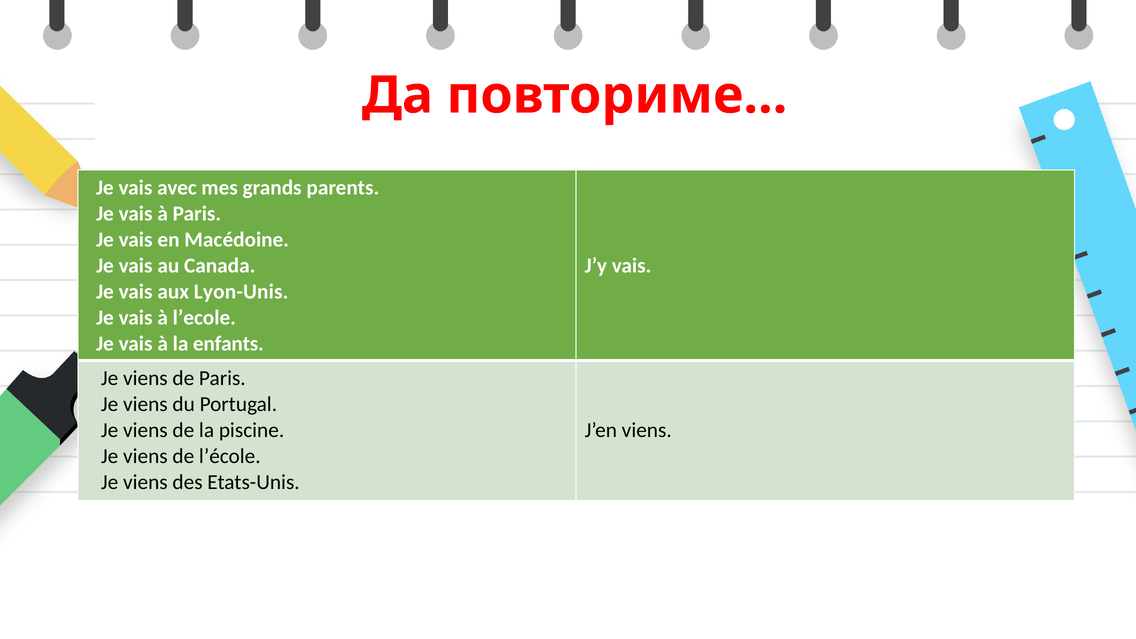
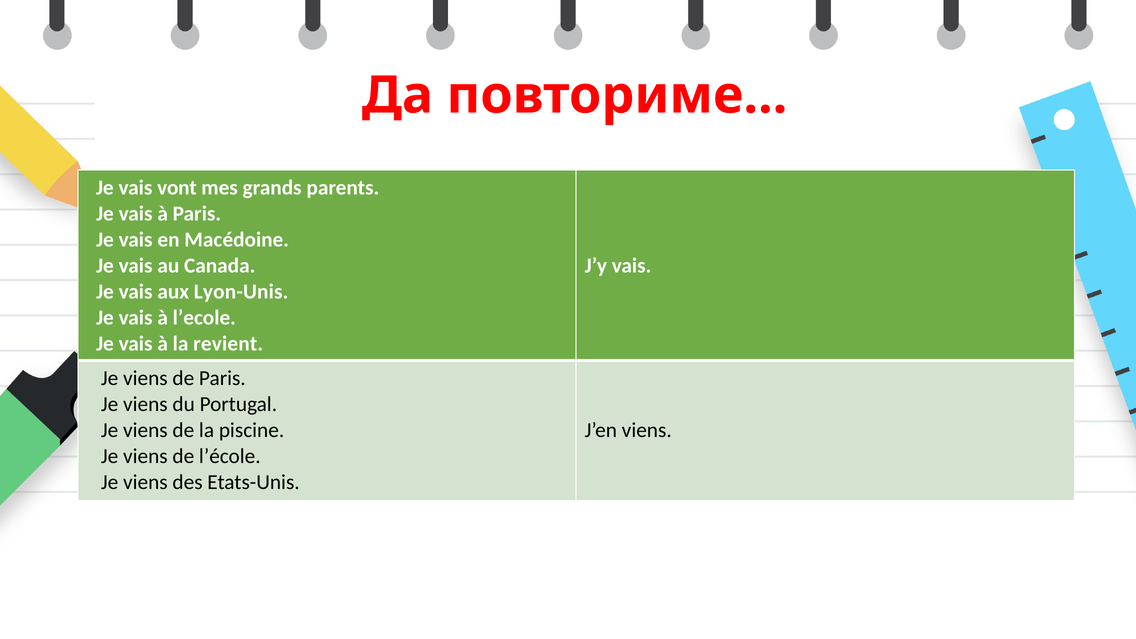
avec: avec -> vont
enfants: enfants -> revient
